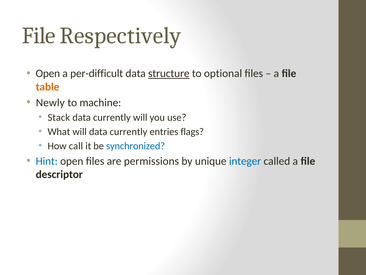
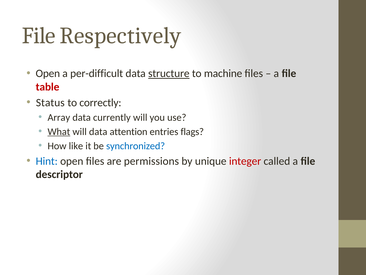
optional: optional -> machine
table colour: orange -> red
Newly: Newly -> Status
machine: machine -> correctly
Stack: Stack -> Array
What underline: none -> present
will data currently: currently -> attention
call: call -> like
integer colour: blue -> red
